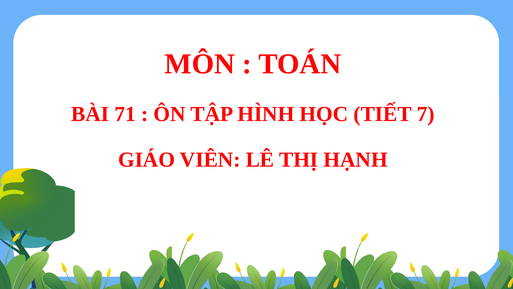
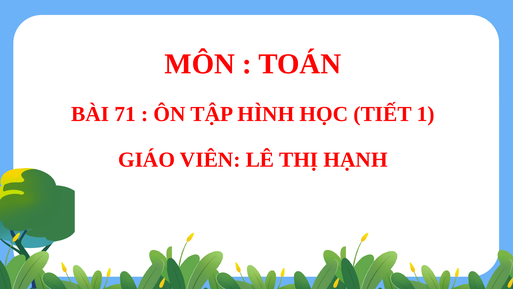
7: 7 -> 1
